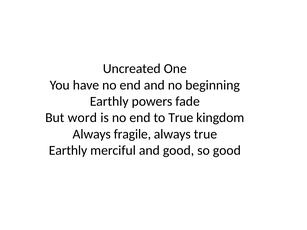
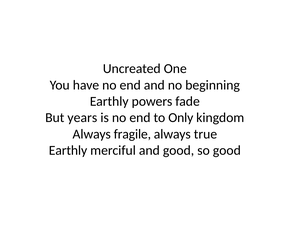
word: word -> years
to True: True -> Only
